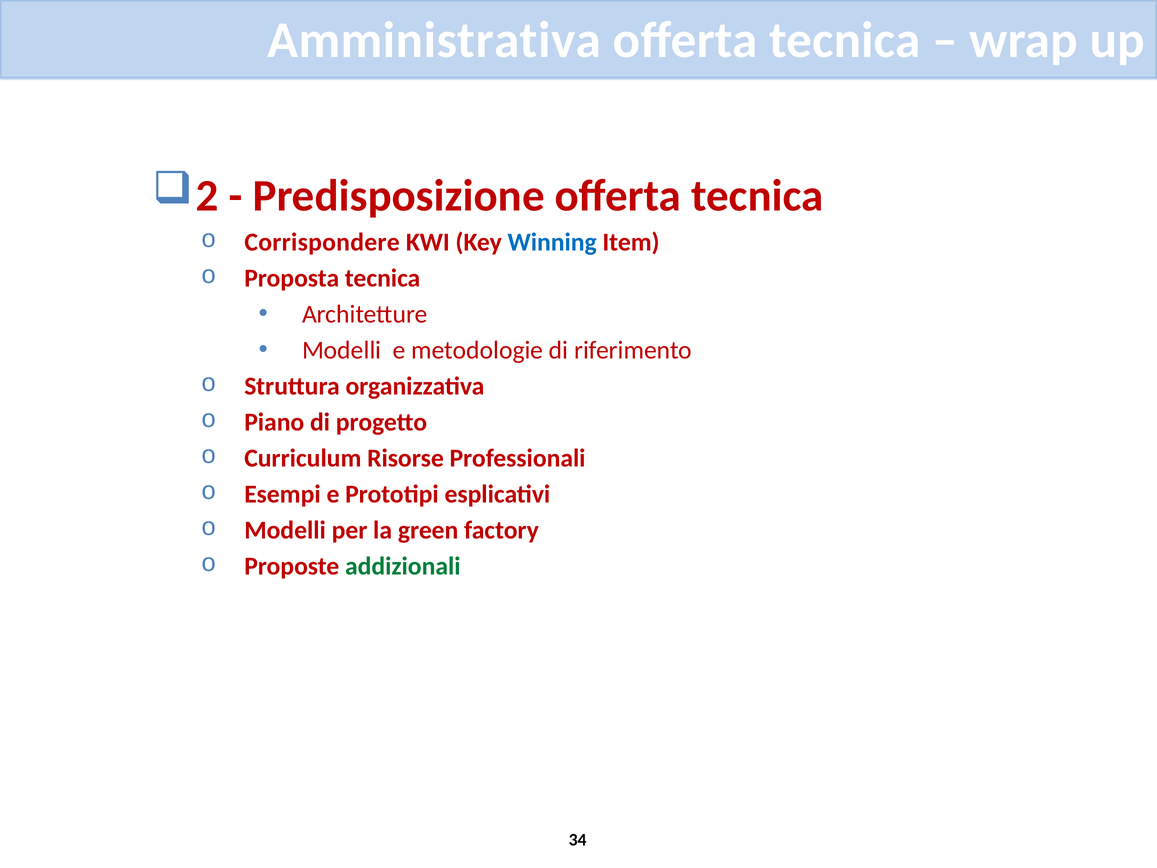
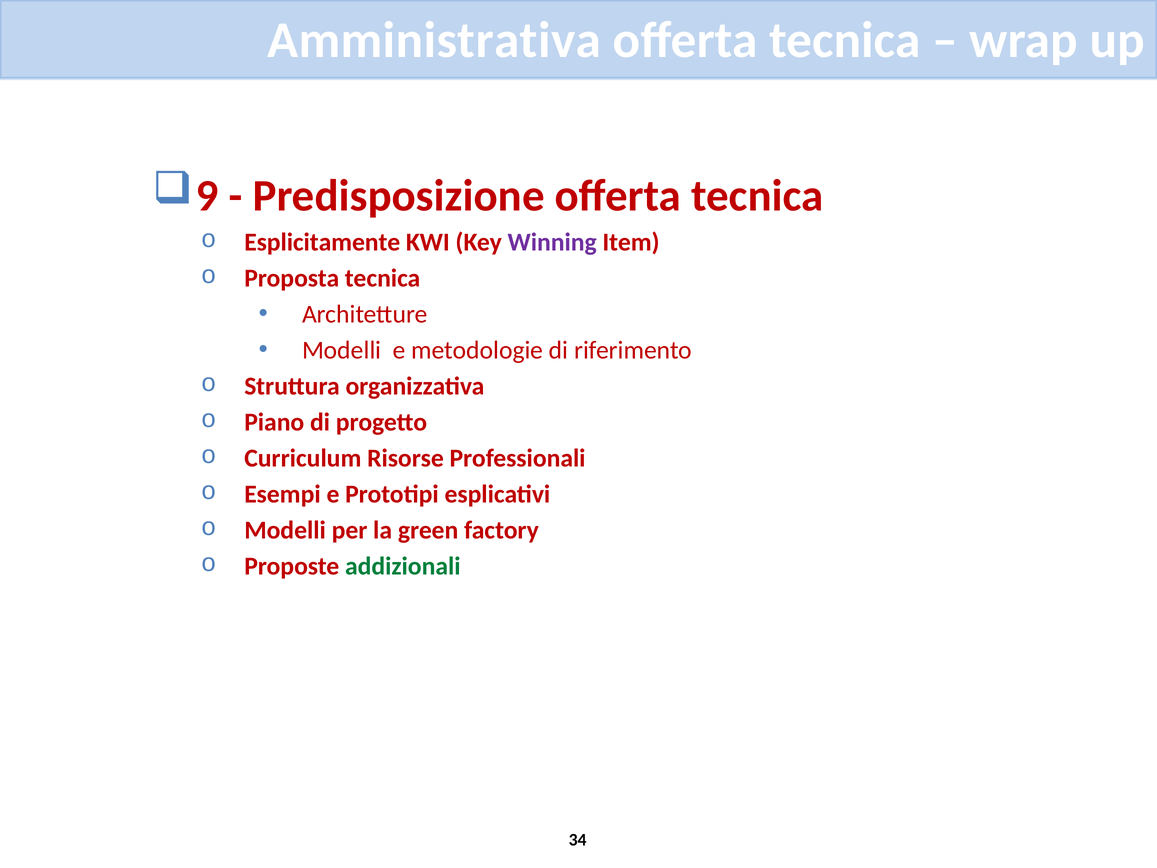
2: 2 -> 9
Corrispondere: Corrispondere -> Esplicitamente
Winning colour: blue -> purple
